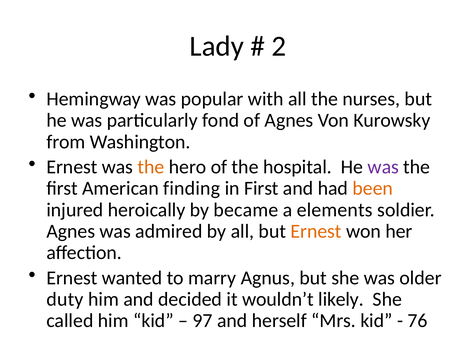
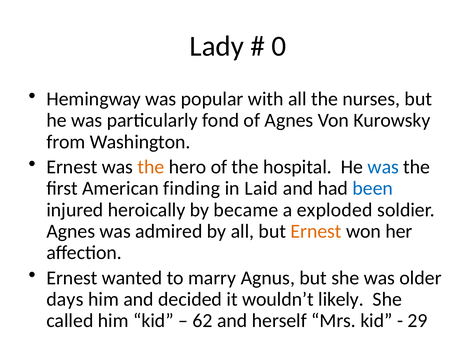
2: 2 -> 0
was at (383, 167) colour: purple -> blue
in First: First -> Laid
been colour: orange -> blue
elements: elements -> exploded
duty: duty -> days
97: 97 -> 62
76: 76 -> 29
